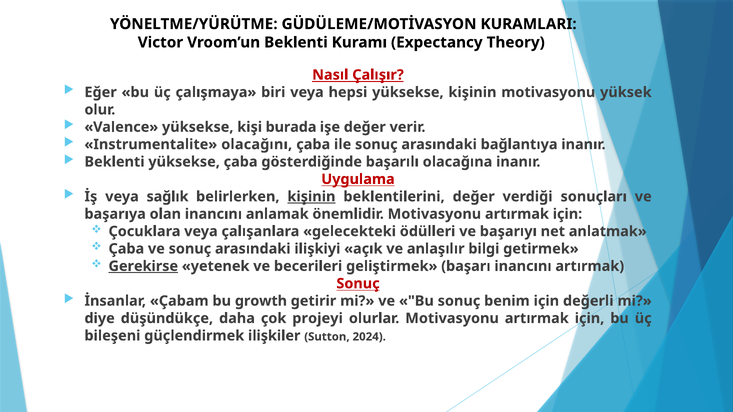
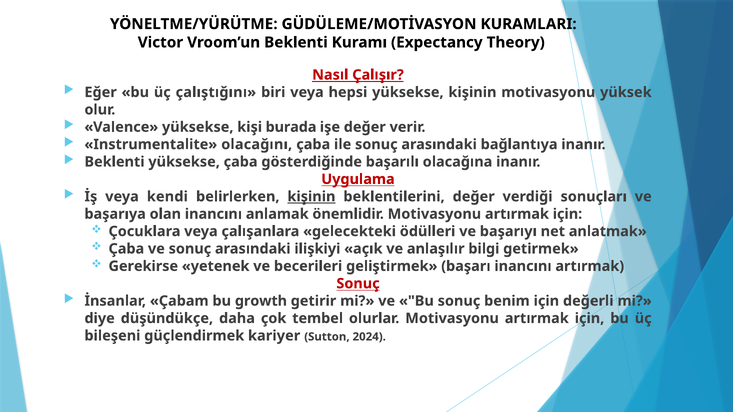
çalışmaya: çalışmaya -> çalıştığını
sağlık: sağlık -> kendi
Gerekirse underline: present -> none
projeyi: projeyi -> tembel
ilişkiler: ilişkiler -> kariyer
